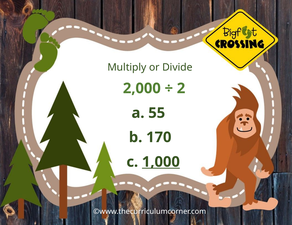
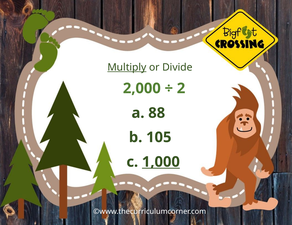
Multiply underline: none -> present
55: 55 -> 88
170: 170 -> 105
